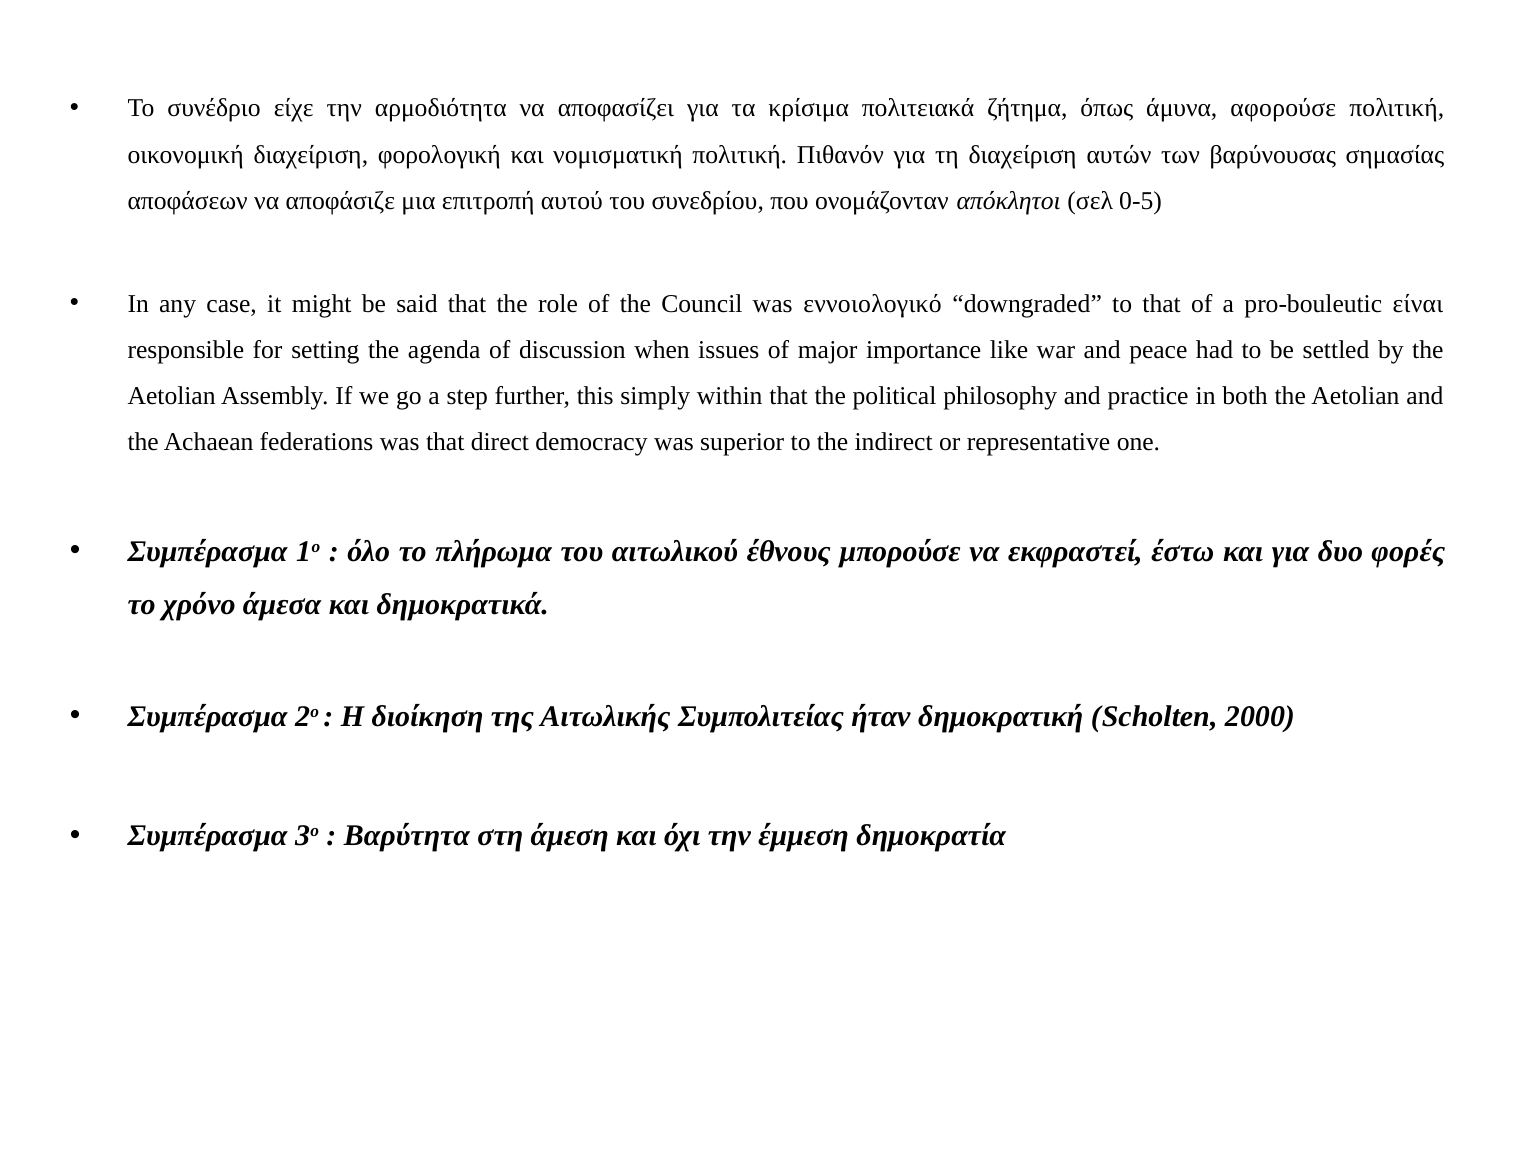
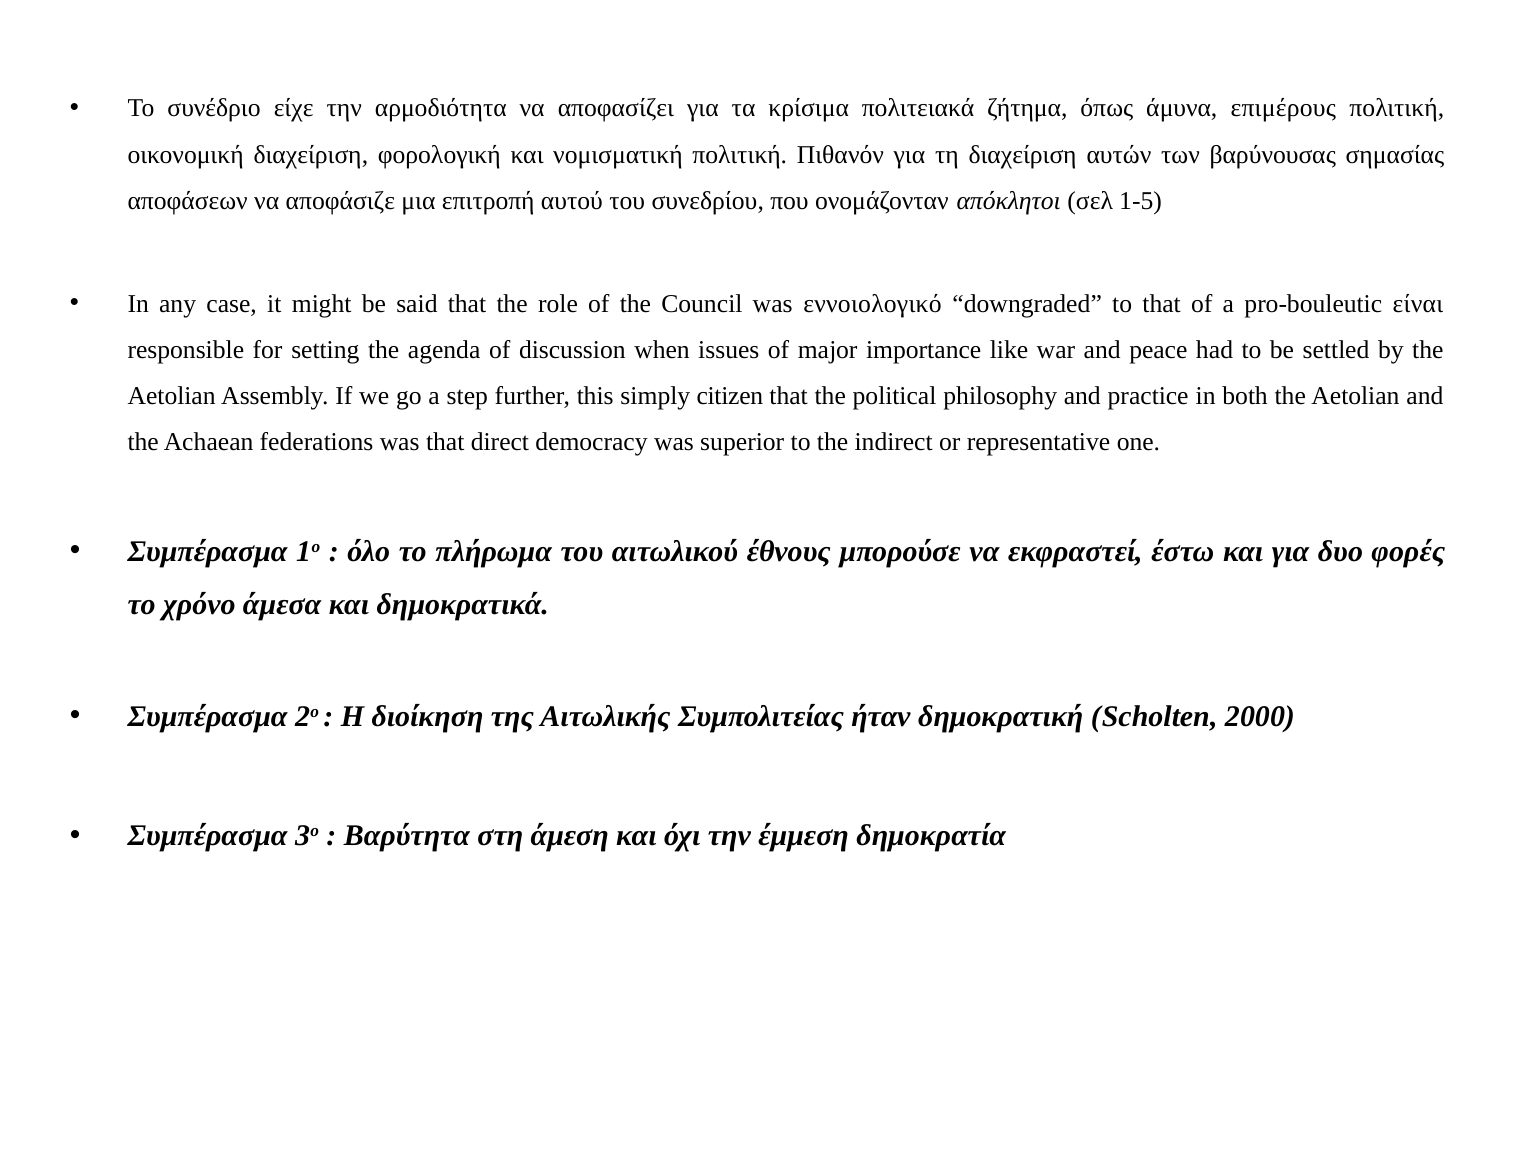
αφορούσε: αφορούσε -> επιμέρους
0-5: 0-5 -> 1-5
within: within -> citizen
